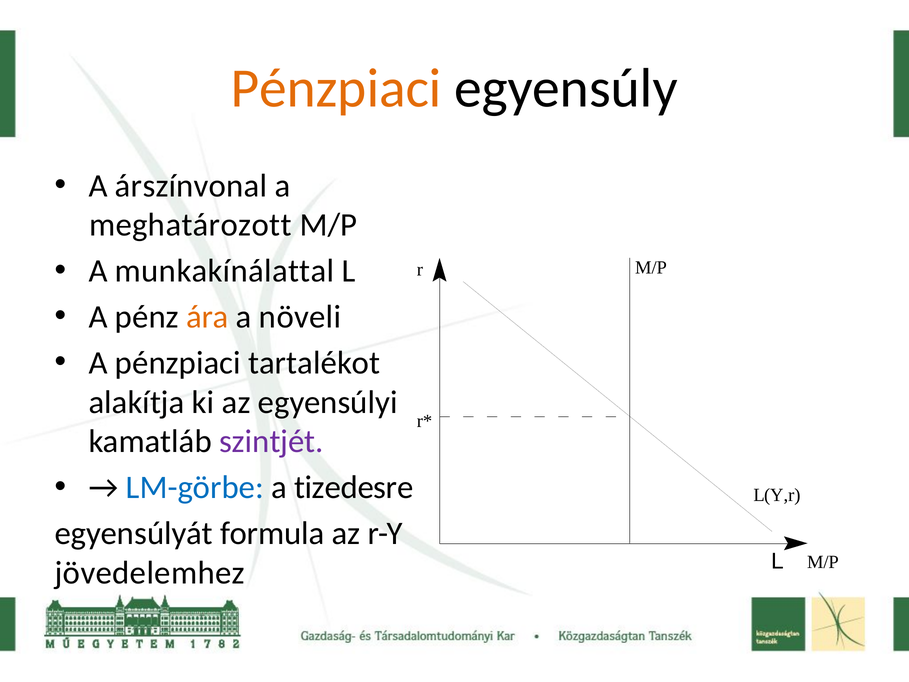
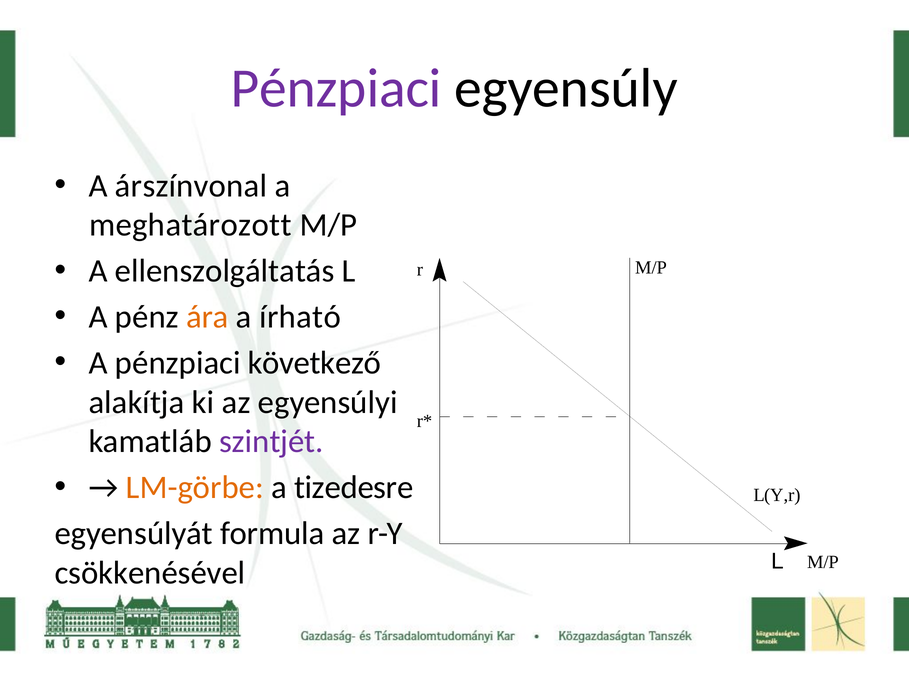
Pénzpiaci at (336, 88) colour: orange -> purple
munkakínálattal: munkakínálattal -> ellenszolgáltatás
növeli: növeli -> írható
tartalékot: tartalékot -> következő
LM-görbe colour: blue -> orange
jövedelemhez: jövedelemhez -> csökkenésével
